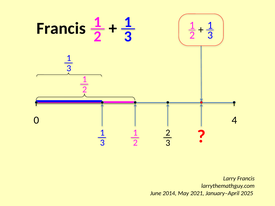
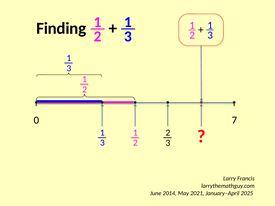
Francis at (61, 28): Francis -> Finding
4: 4 -> 7
